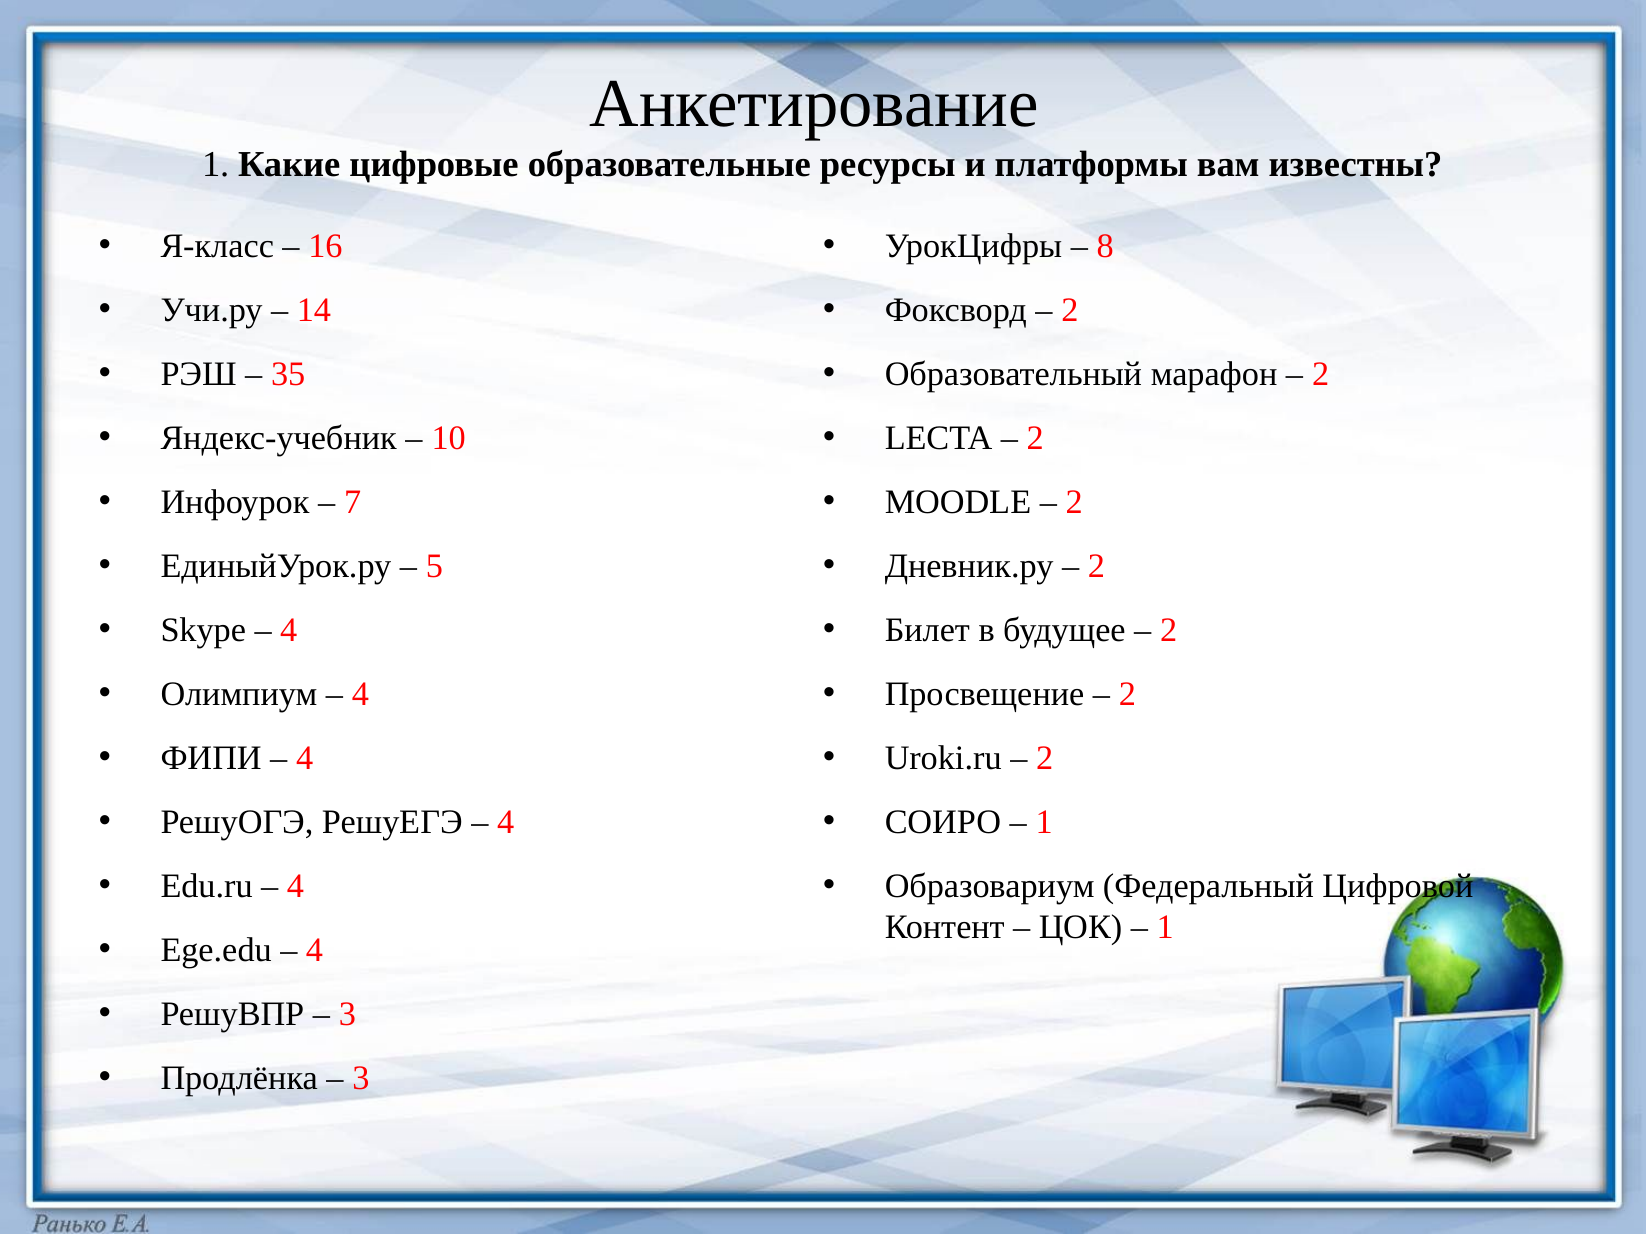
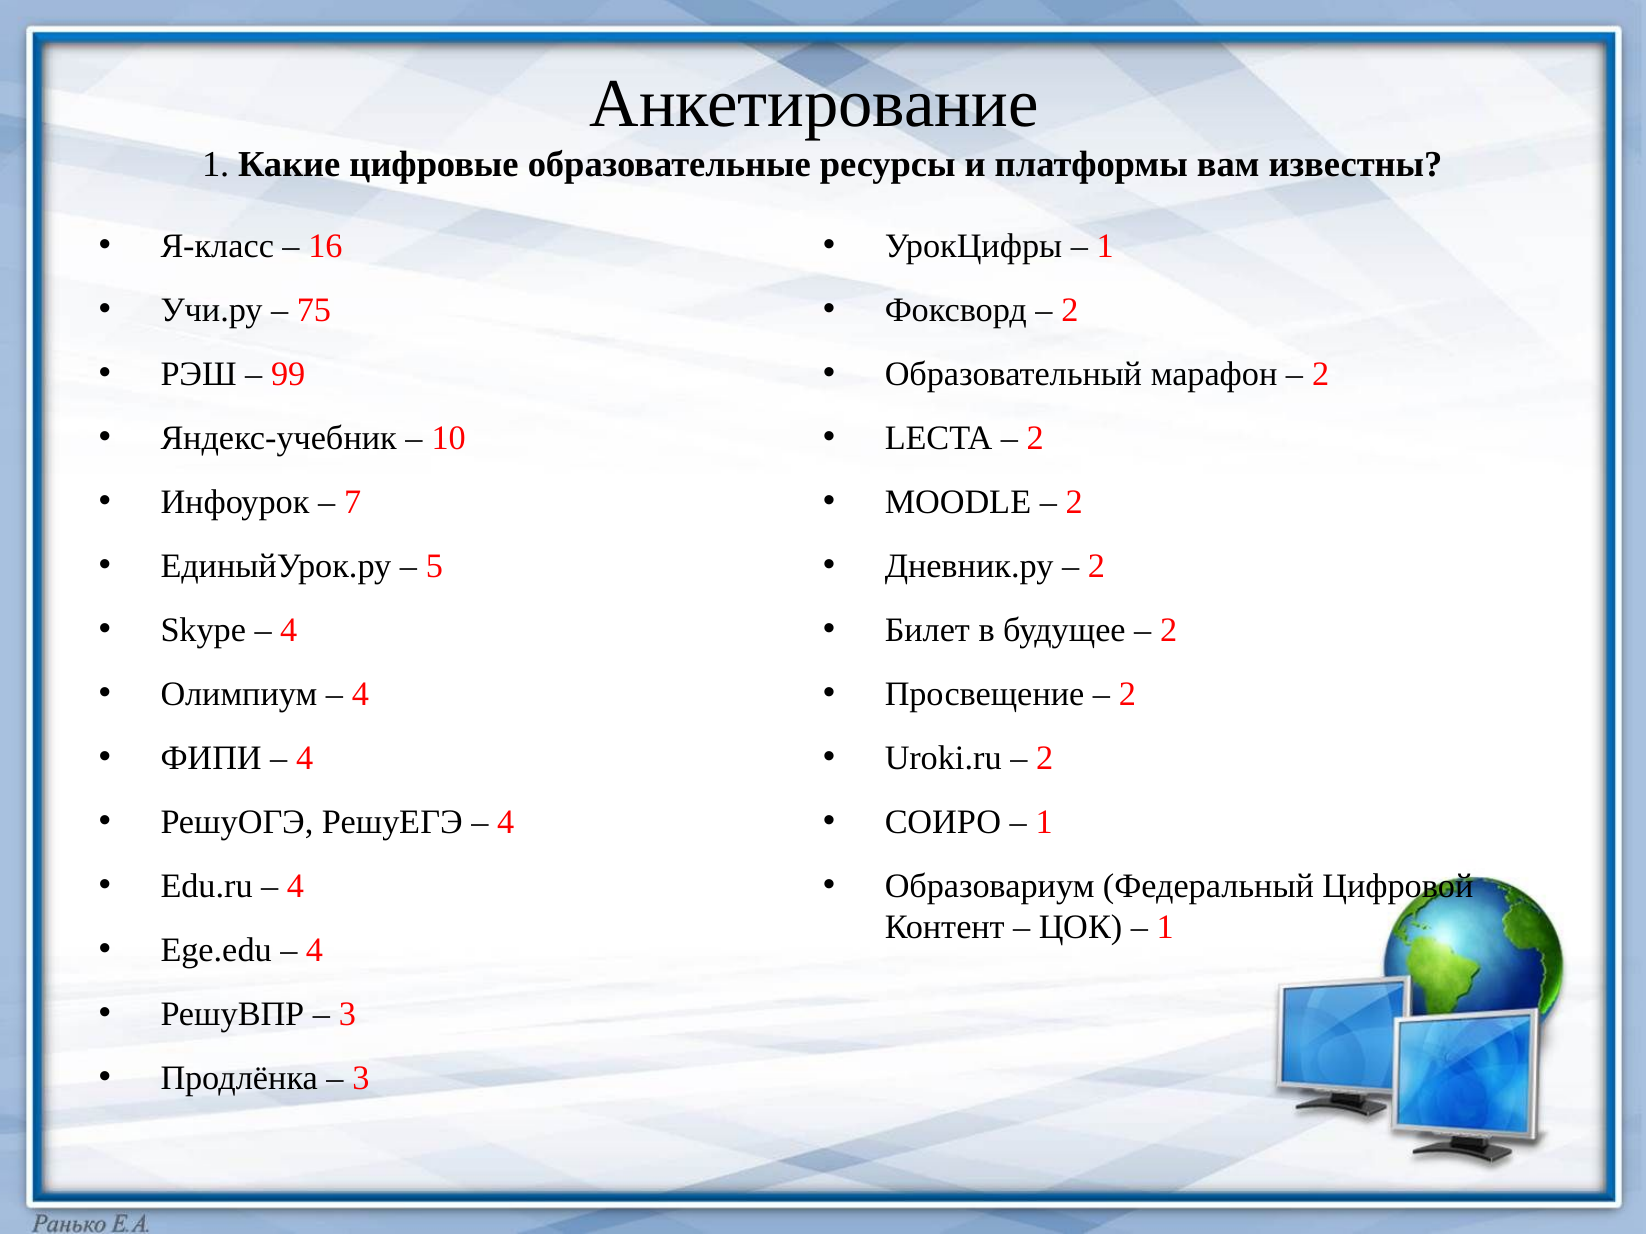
8 at (1105, 247): 8 -> 1
14: 14 -> 75
35: 35 -> 99
